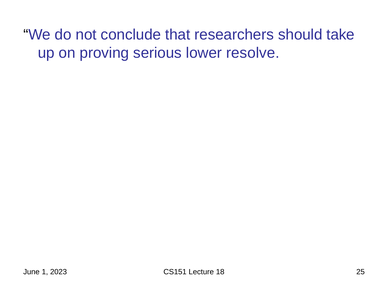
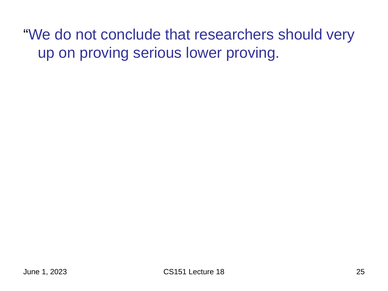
take: take -> very
lower resolve: resolve -> proving
